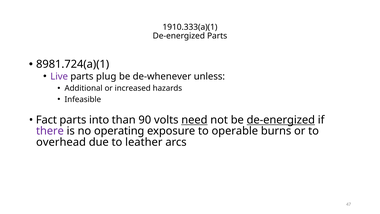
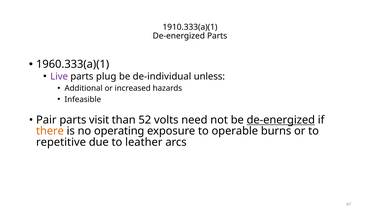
8981.724(a)(1: 8981.724(a)(1 -> 1960.333(a)(1
de-whenever: de-whenever -> de-individual
Fact: Fact -> Pair
into: into -> visit
90: 90 -> 52
need underline: present -> none
there colour: purple -> orange
overhead: overhead -> repetitive
